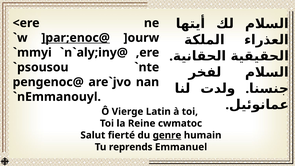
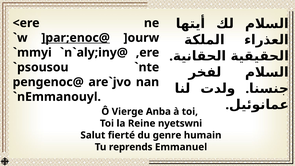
Latin: Latin -> Anba
cwmatoc: cwmatoc -> nyetswni
genre underline: present -> none
